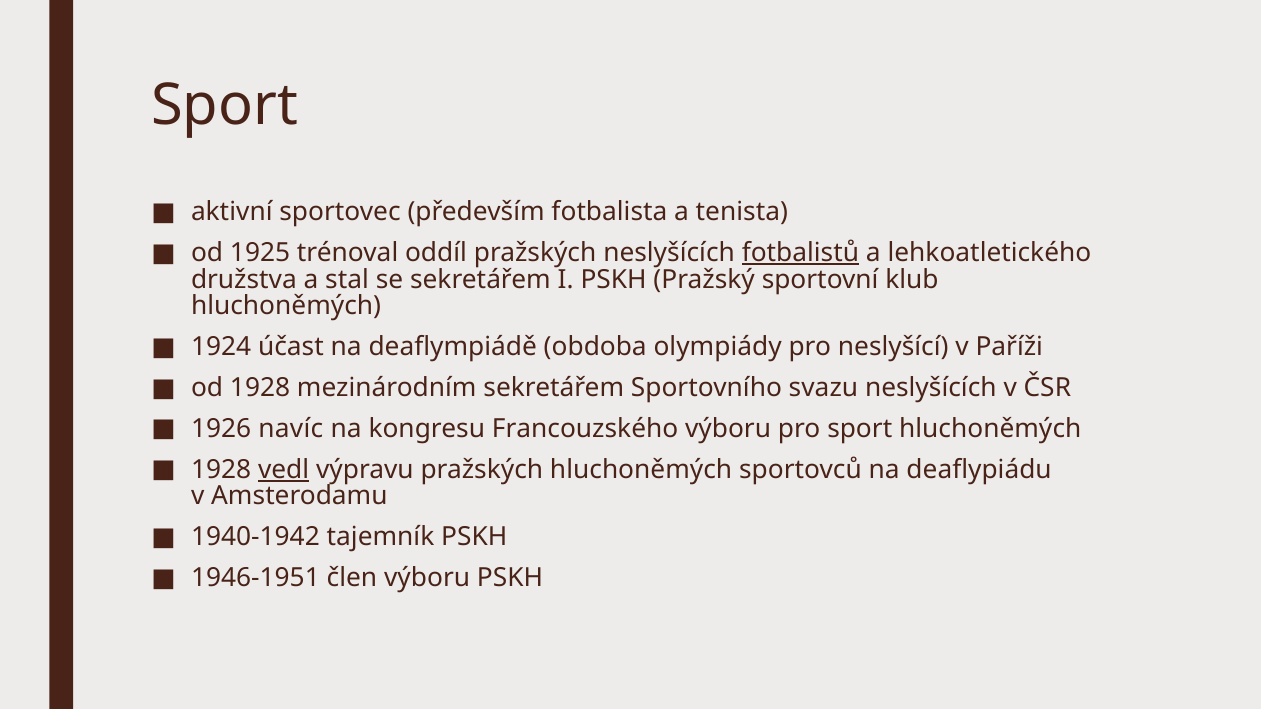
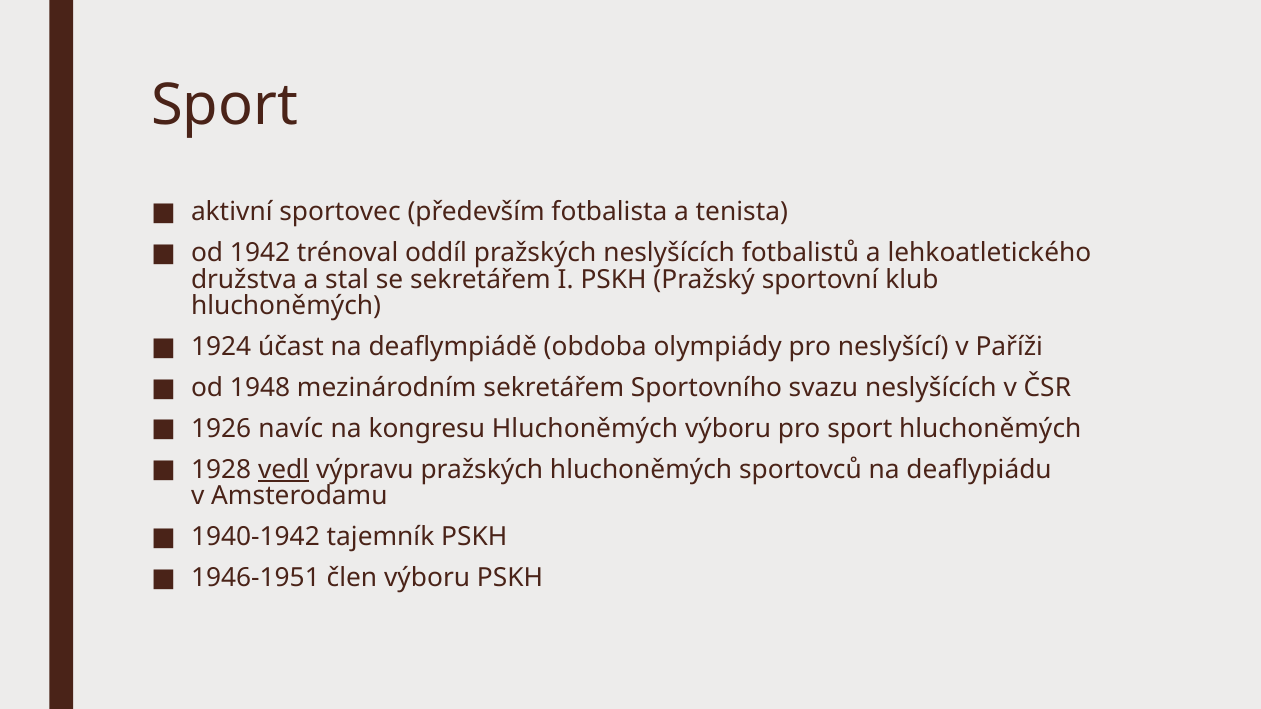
1925: 1925 -> 1942
fotbalistů underline: present -> none
od 1928: 1928 -> 1948
kongresu Francouzského: Francouzského -> Hluchoněmých
